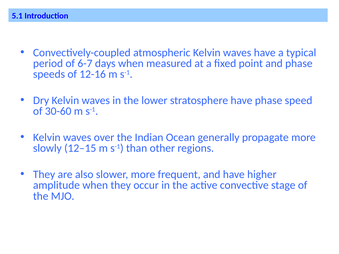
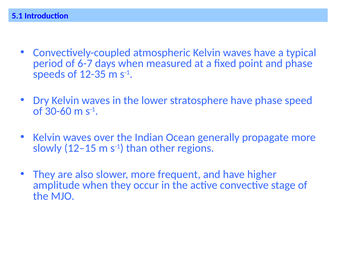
12-16: 12-16 -> 12-35
